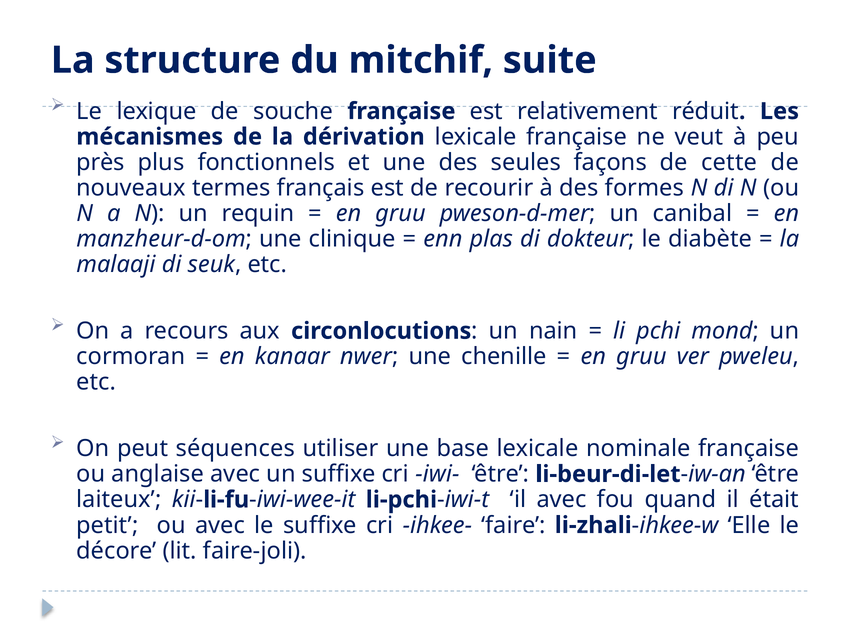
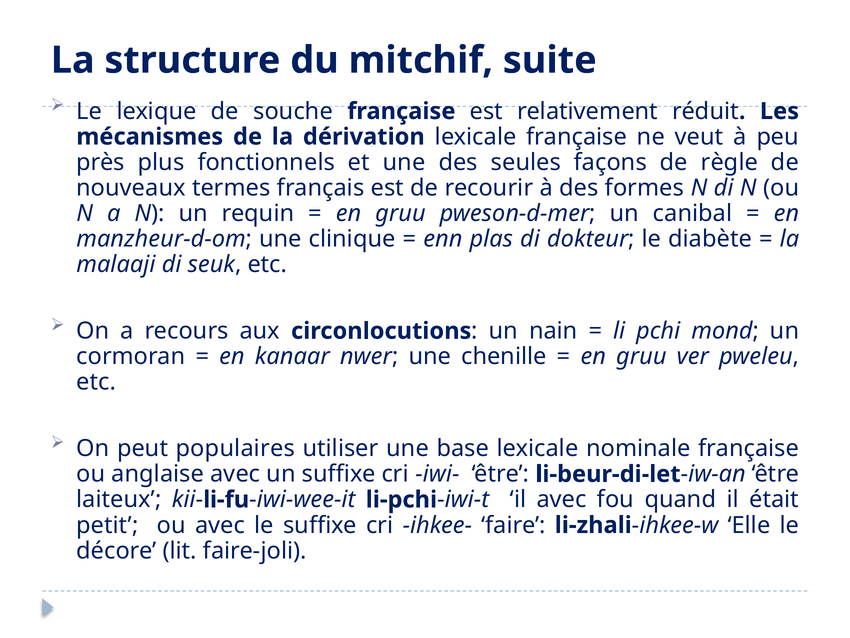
cette: cette -> règle
séquences: séquences -> populaires
